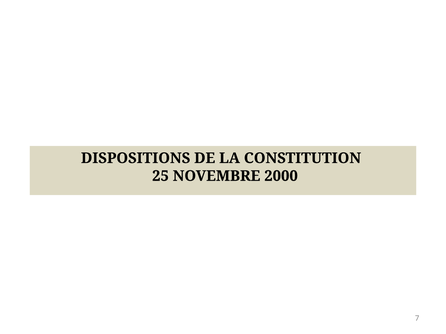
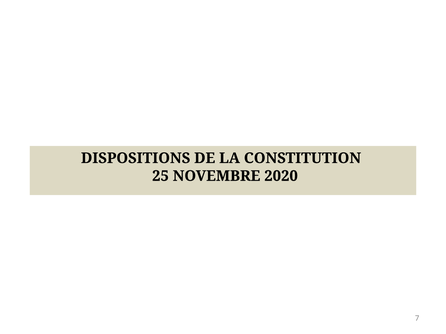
2000: 2000 -> 2020
